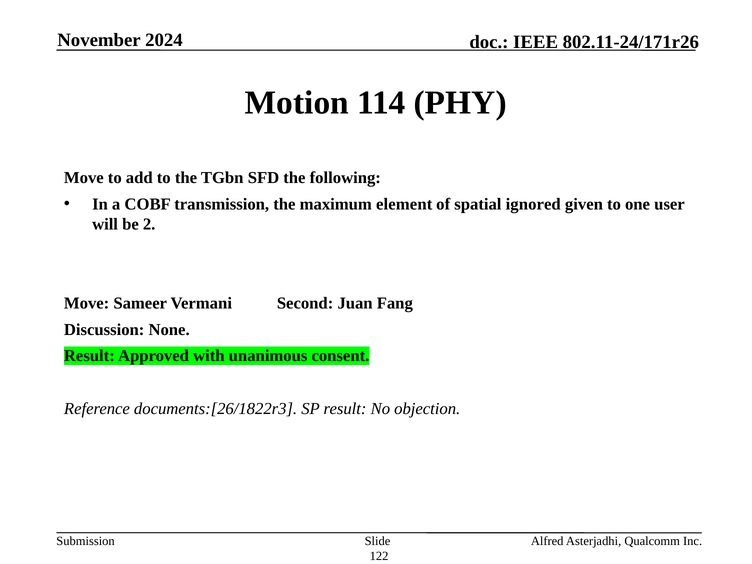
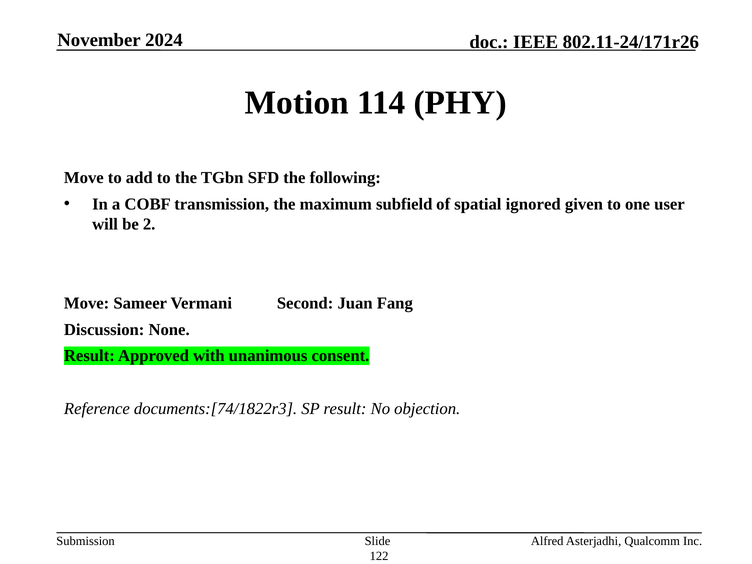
element: element -> subfield
documents:[26/1822r3: documents:[26/1822r3 -> documents:[74/1822r3
